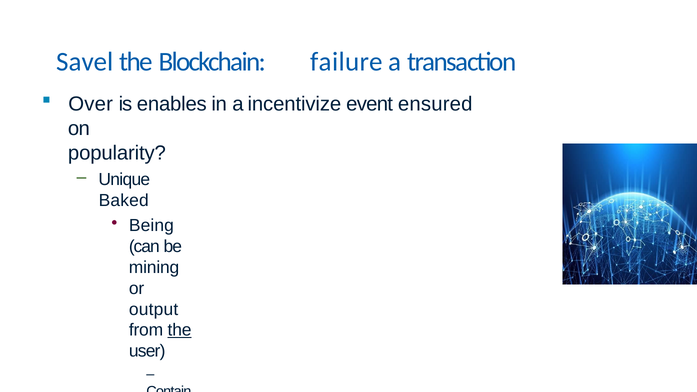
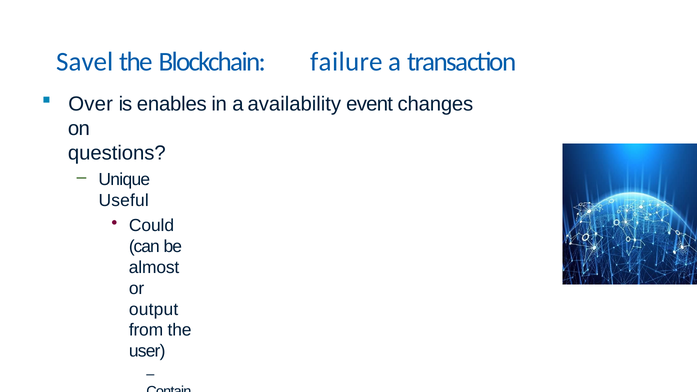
incentivize: incentivize -> availability
ensured: ensured -> changes
popularity: popularity -> questions
Baked: Baked -> Useful
Being: Being -> Could
mining: mining -> almost
the at (180, 330) underline: present -> none
